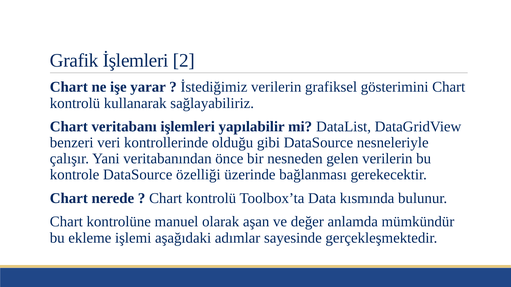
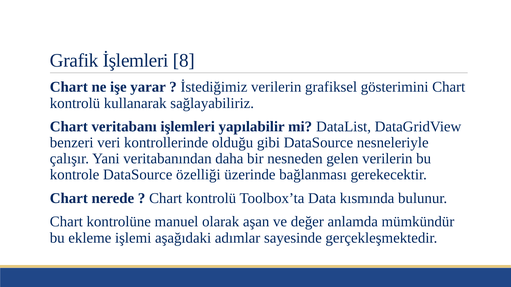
2: 2 -> 8
önce: önce -> daha
